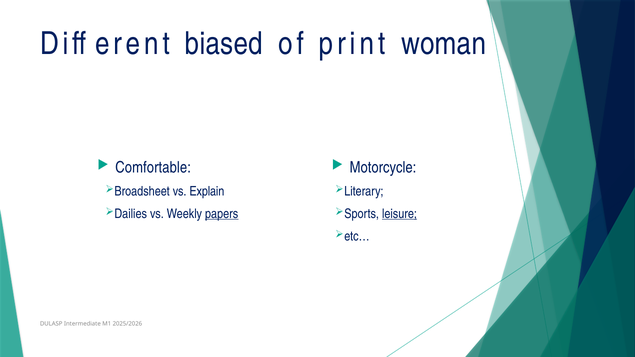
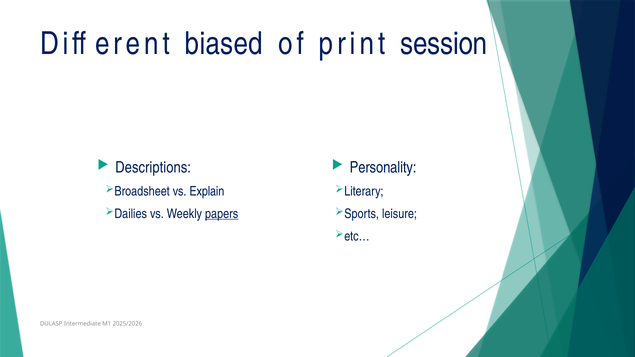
woman: woman -> session
Comfortable: Comfortable -> Descriptions
Motorcycle: Motorcycle -> Personality
leisure underline: present -> none
